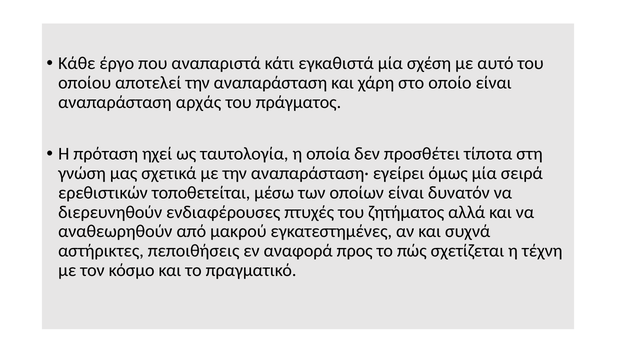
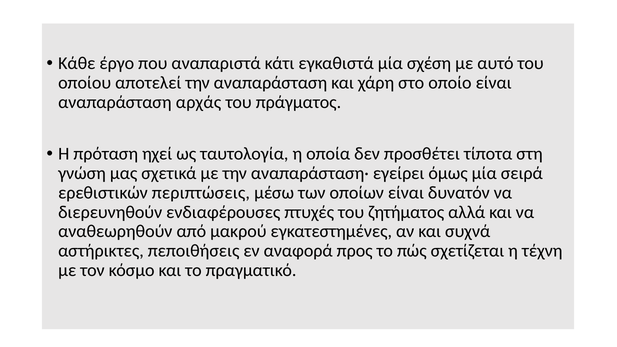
τοποθετείται: τοποθετείται -> περιπτώσεις
